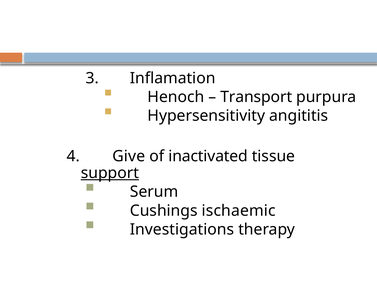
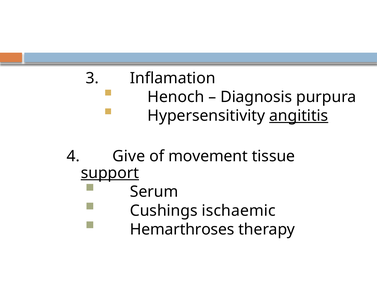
Transport: Transport -> Diagnosis
angititis underline: none -> present
inactivated: inactivated -> movement
Investigations: Investigations -> Hemarthroses
